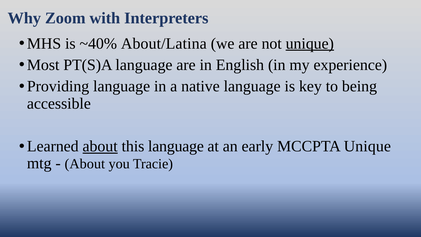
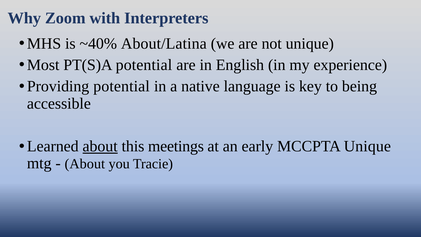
unique at (310, 43) underline: present -> none
PT(S)A language: language -> potential
Providing language: language -> potential
this language: language -> meetings
